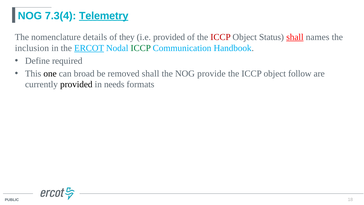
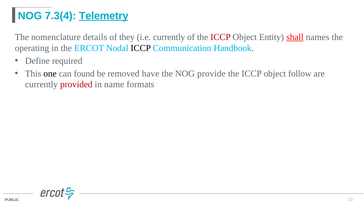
i.e provided: provided -> currently
Status: Status -> Entity
inclusion: inclusion -> operating
ERCOT underline: present -> none
ICCP at (141, 48) colour: green -> black
broad: broad -> found
removed shall: shall -> have
provided at (76, 84) colour: black -> red
needs: needs -> name
